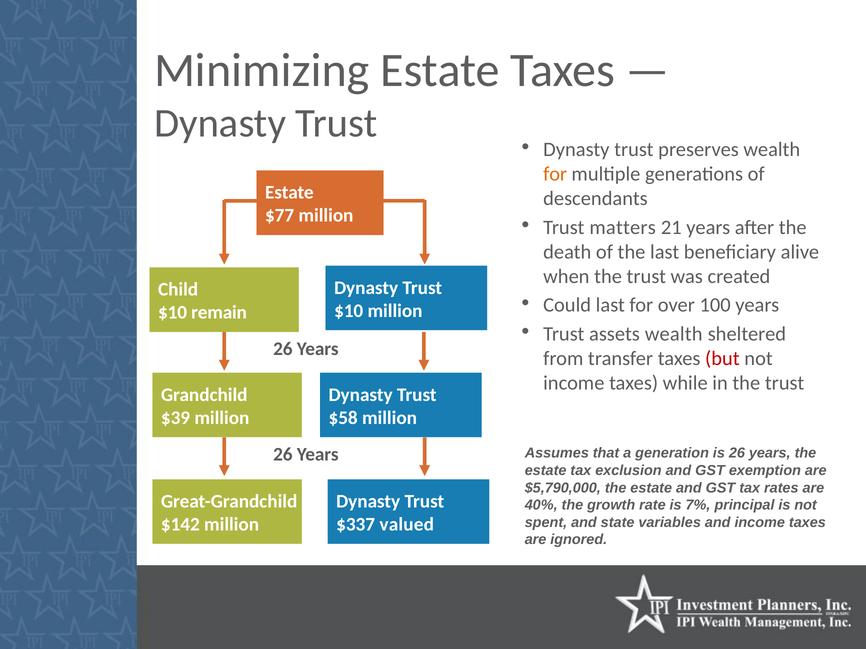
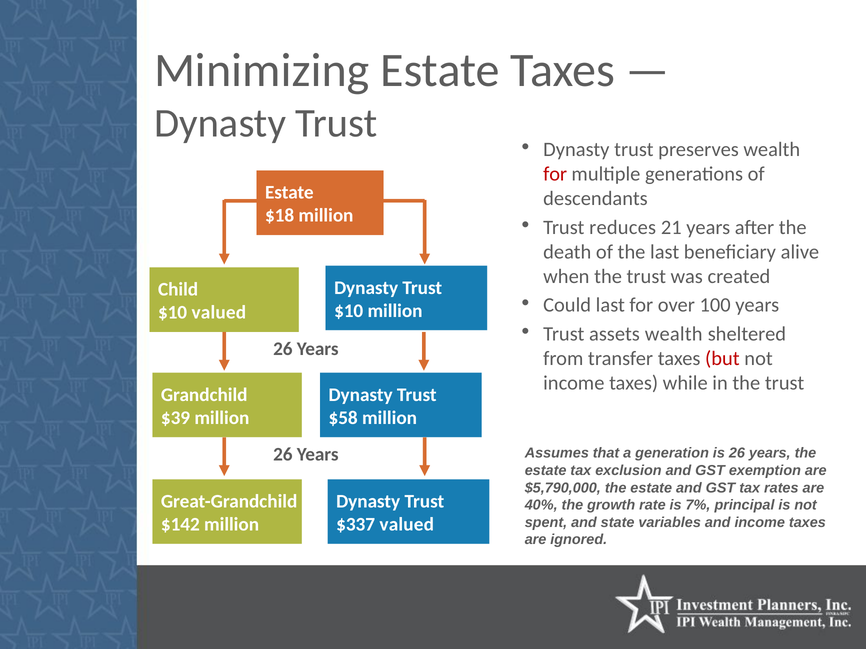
for at (555, 174) colour: orange -> red
$77: $77 -> $18
matters: matters -> reduces
$10 remain: remain -> valued
